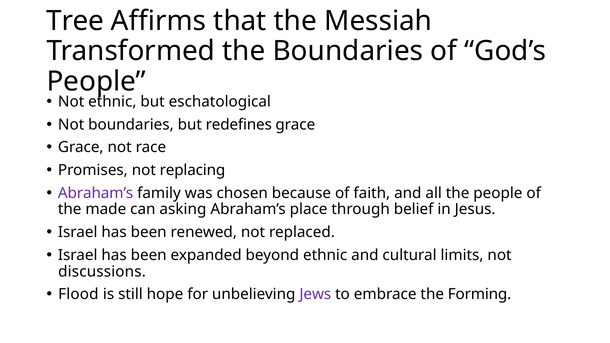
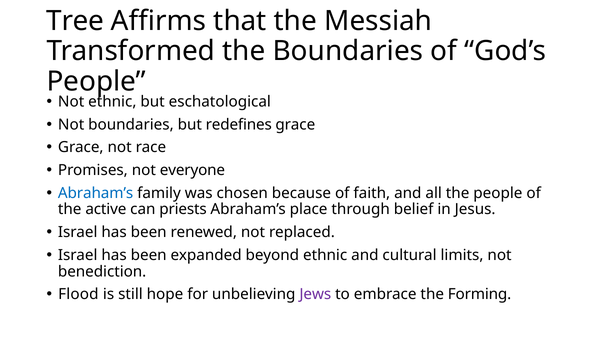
replacing: replacing -> everyone
Abraham’s at (96, 193) colour: purple -> blue
made: made -> active
asking: asking -> priests
discussions: discussions -> benediction
